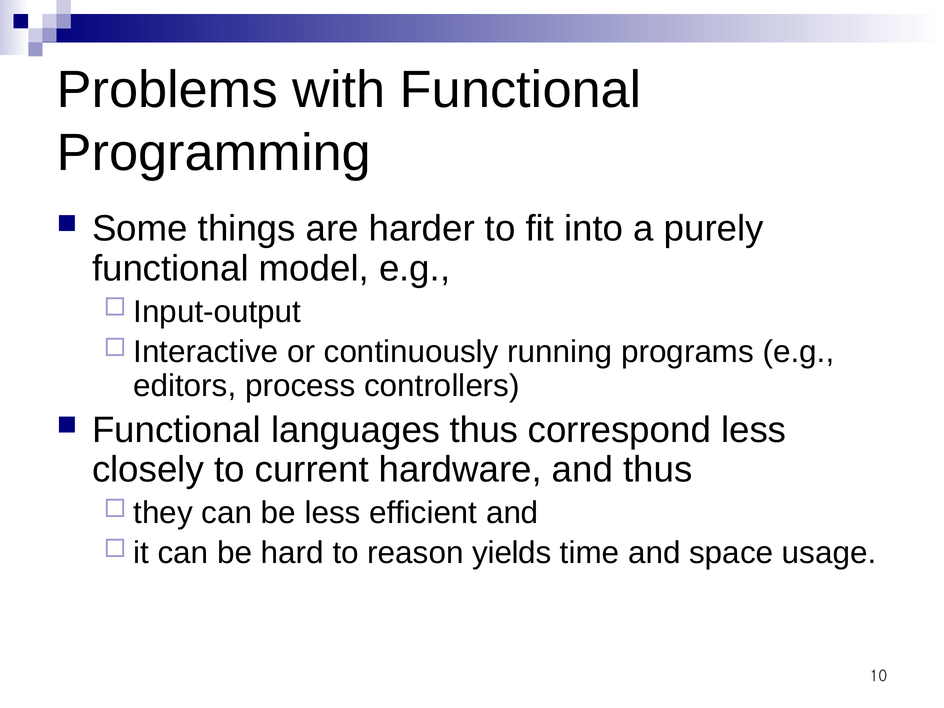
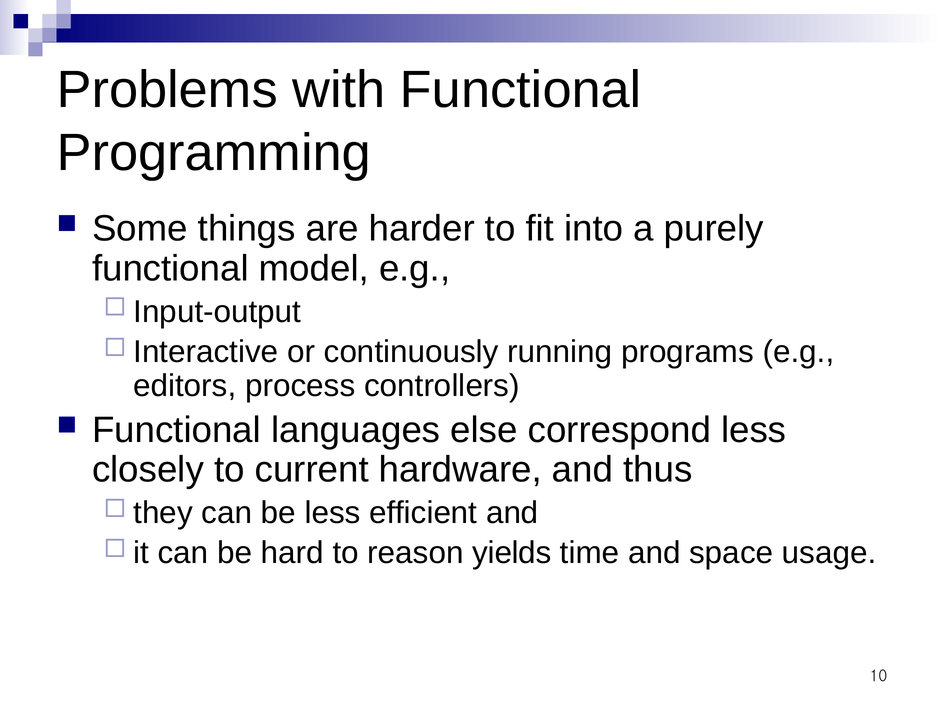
languages thus: thus -> else
